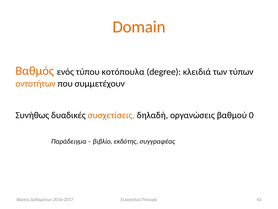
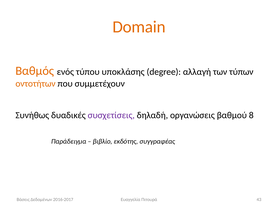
κοτόπουλα: κοτόπουλα -> υποκλάσης
κλειδιά: κλειδιά -> αλλαγή
συσχετίσεις colour: orange -> purple
0: 0 -> 8
